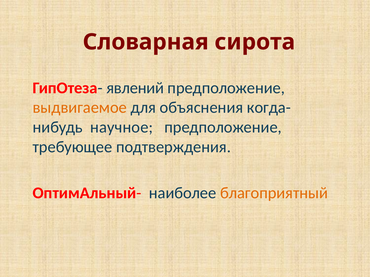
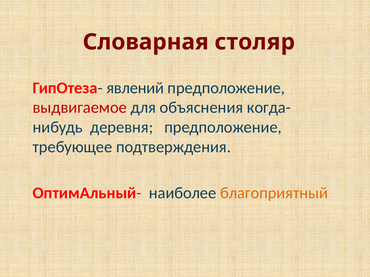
сирота: сирота -> столяр
выдвигаемое colour: orange -> red
научное: научное -> деревня
